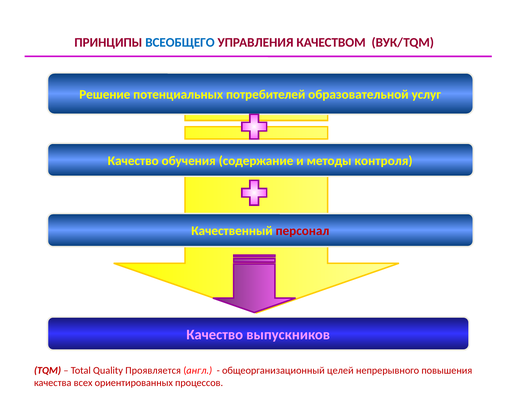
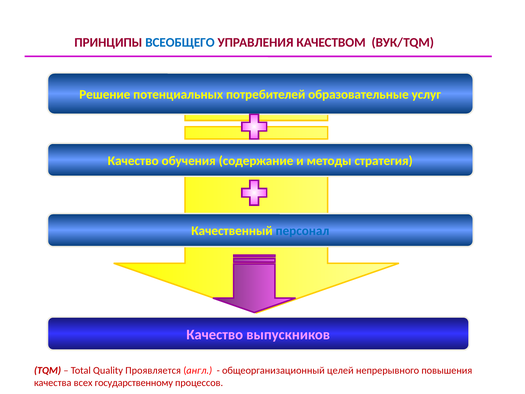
образовательной: образовательной -> образовательные
контроля: контроля -> стратегия
персонал colour: red -> blue
ориентированных: ориентированных -> государственному
